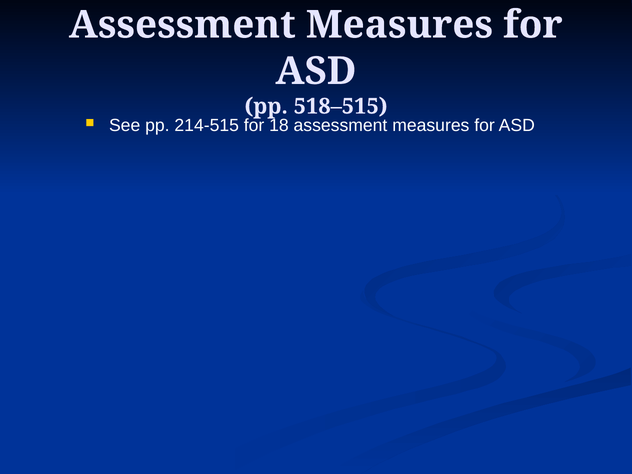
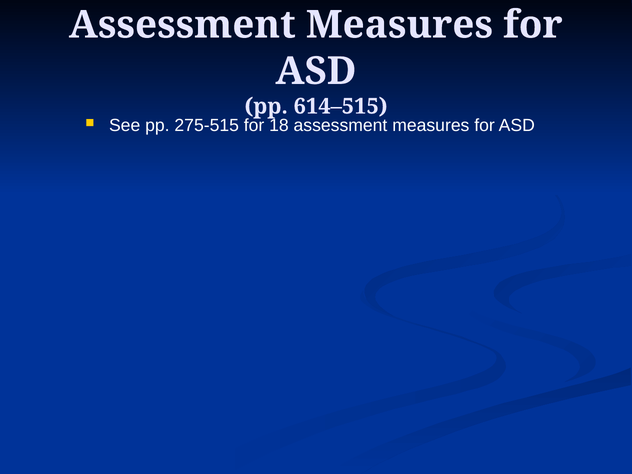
518–515: 518–515 -> 614–515
214-515: 214-515 -> 275-515
